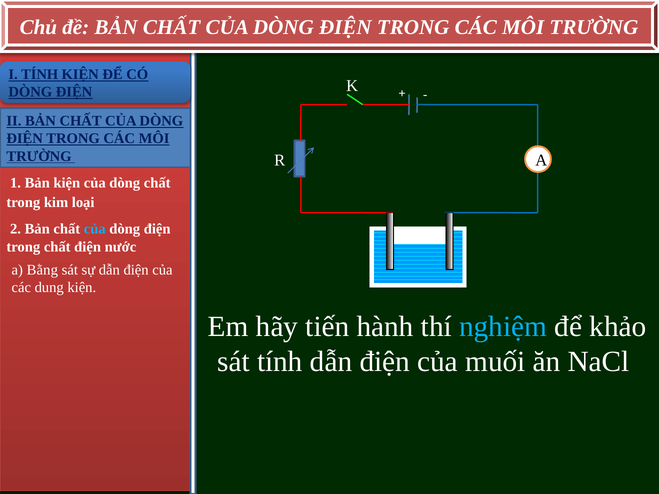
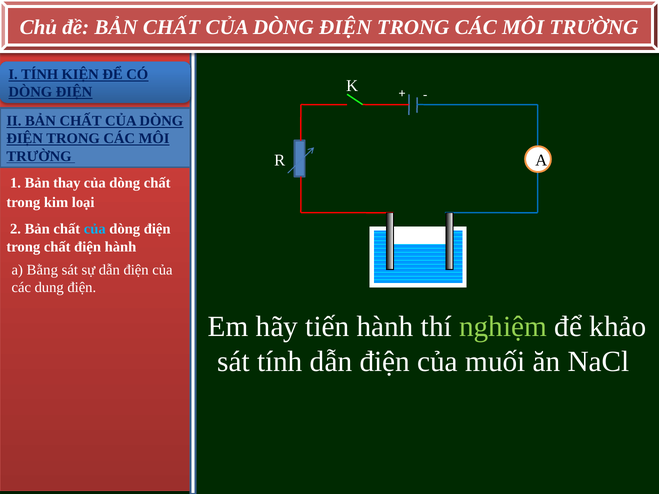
Bản kiện: kiện -> thay
điện nước: nước -> hành
dung kiện: kiện -> điện
nghiệm colour: light blue -> light green
